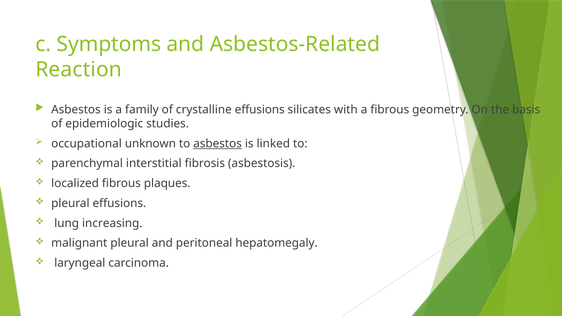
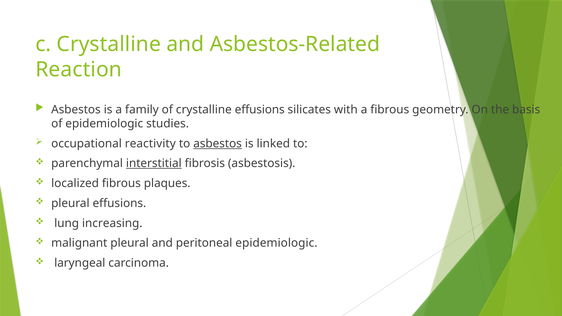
c Symptoms: Symptoms -> Crystalline
unknown: unknown -> reactivity
interstitial underline: none -> present
peritoneal hepatomegaly: hepatomegaly -> epidemiologic
